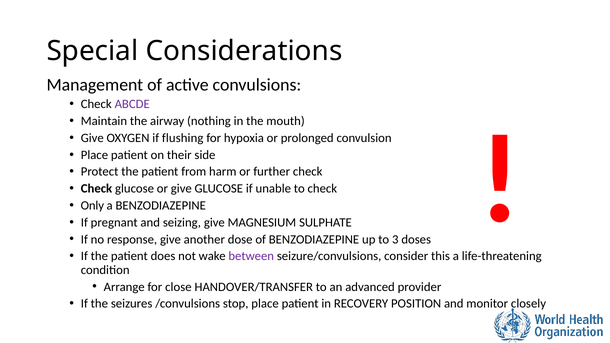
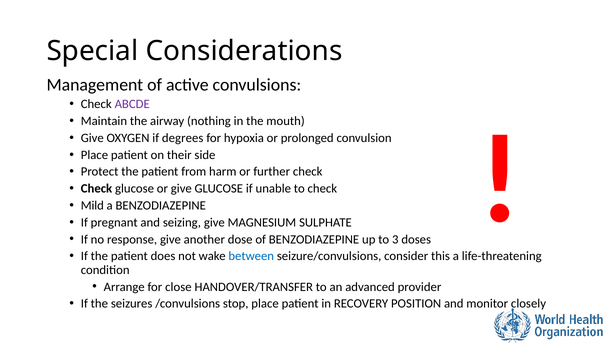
flushing: flushing -> degrees
Only: Only -> Mild
between colour: purple -> blue
